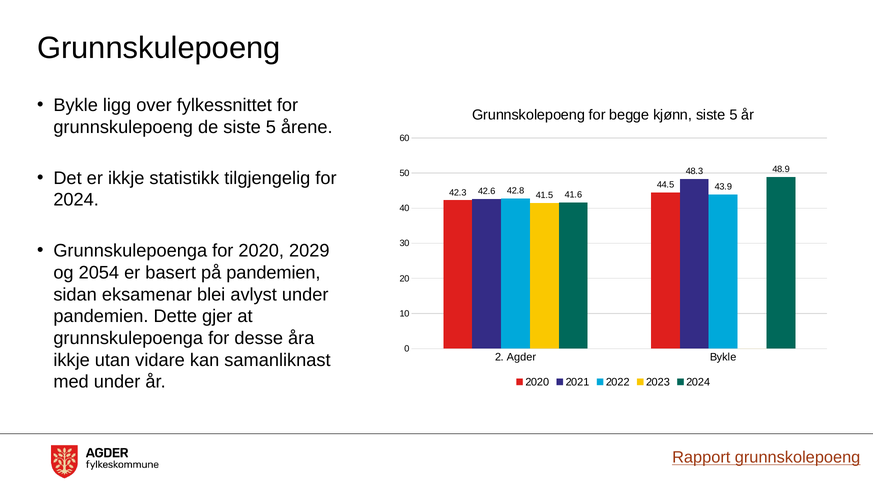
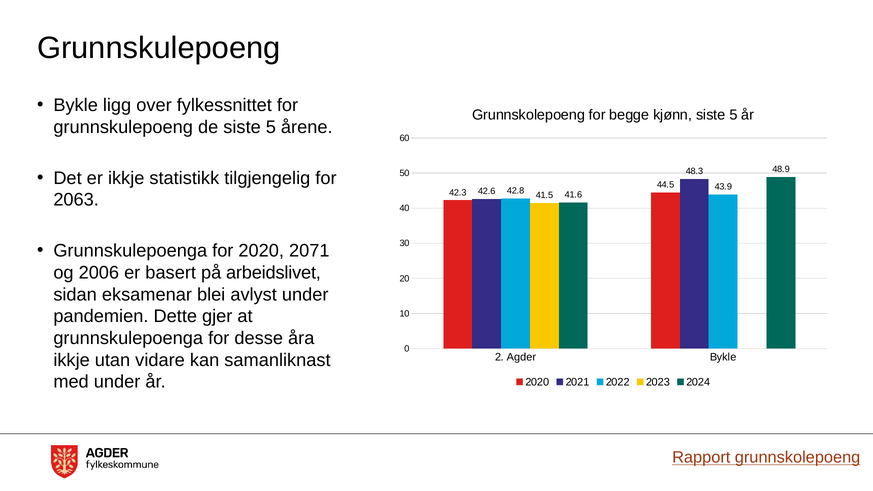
2024 at (76, 200): 2024 -> 2063
2029: 2029 -> 2071
2054: 2054 -> 2006
på pandemien: pandemien -> arbeidslivet
